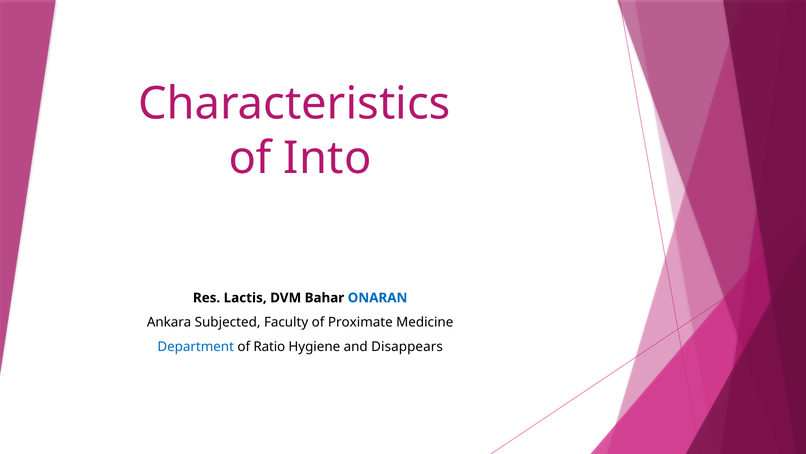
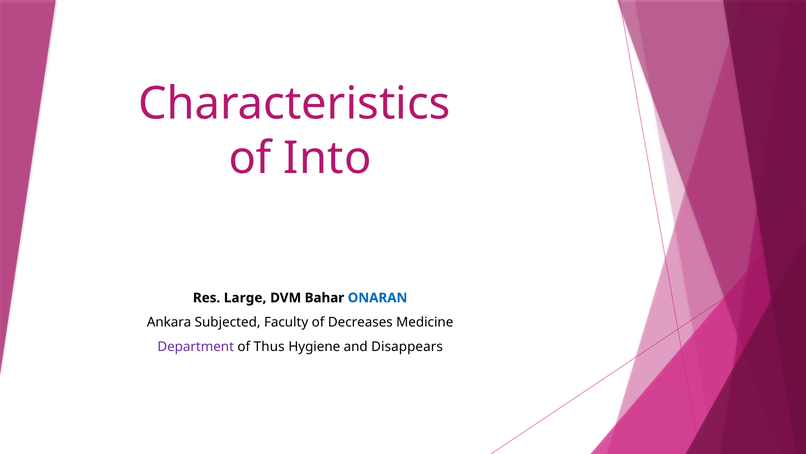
Lactis: Lactis -> Large
Proximate: Proximate -> Decreases
Department colour: blue -> purple
Ratio: Ratio -> Thus
